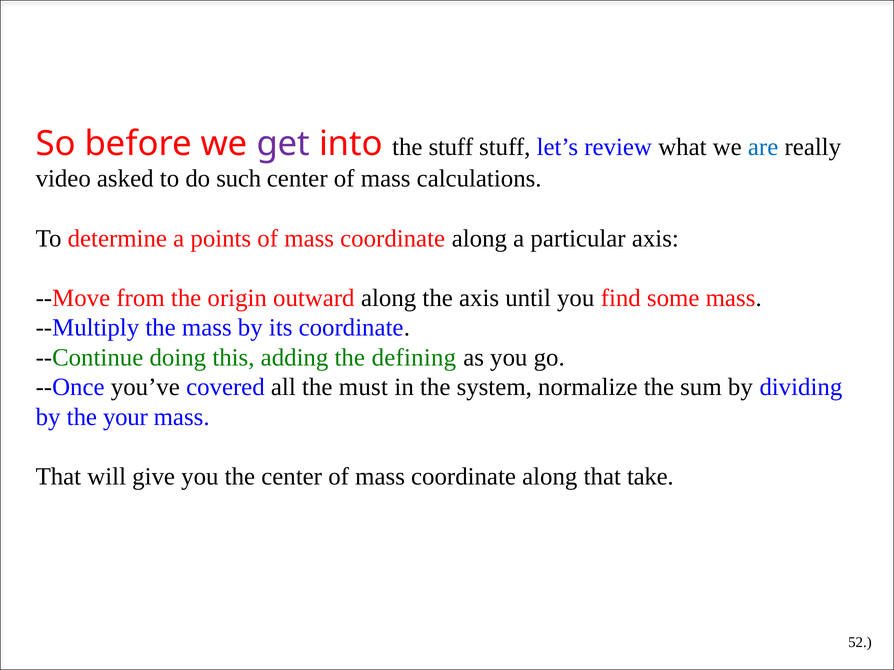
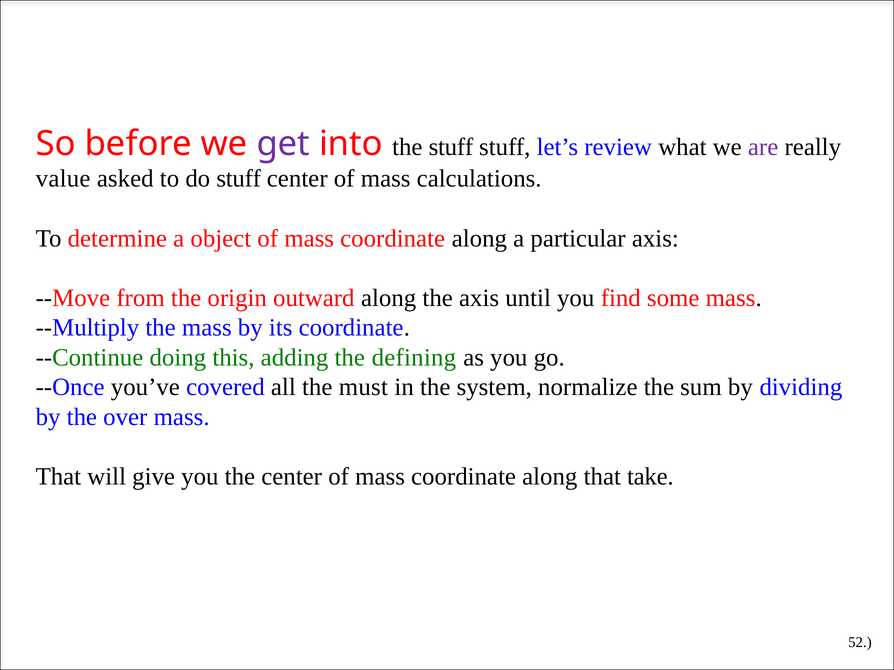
are colour: blue -> purple
video: video -> value
do such: such -> stuff
points: points -> object
your: your -> over
